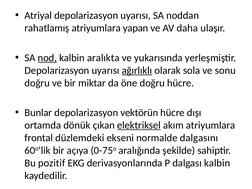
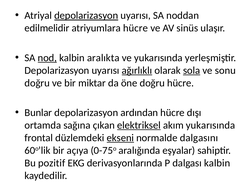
depolarizasyon at (86, 15) underline: none -> present
rahatlamış: rahatlamış -> edilmelidir
atriyumlara yapan: yapan -> hücre
daha: daha -> sinüs
sola underline: none -> present
vektörün: vektörün -> ardından
dönük: dönük -> sağına
akım atriyumlara: atriyumlara -> yukarısında
ekseni underline: none -> present
şekilde: şekilde -> eşyalar
